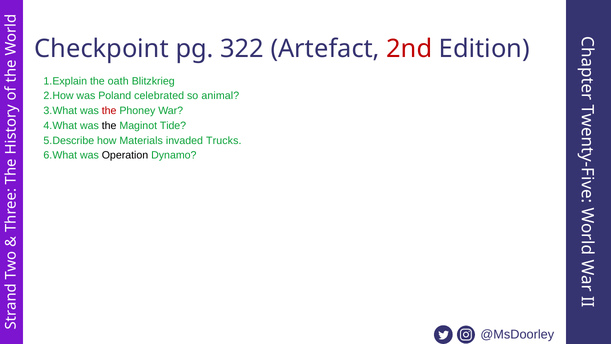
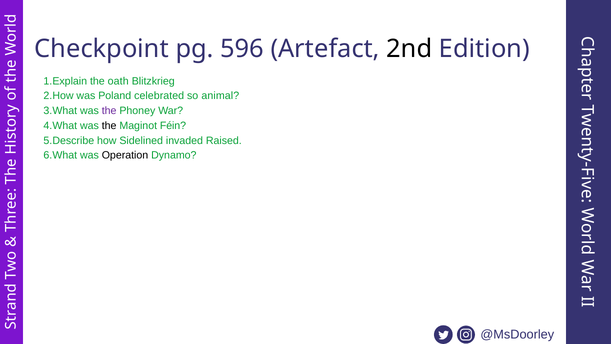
322: 322 -> 596
2nd colour: red -> black
the at (109, 111) colour: red -> purple
Tide: Tide -> Féin
Materials: Materials -> Sidelined
Trucks: Trucks -> Raised
